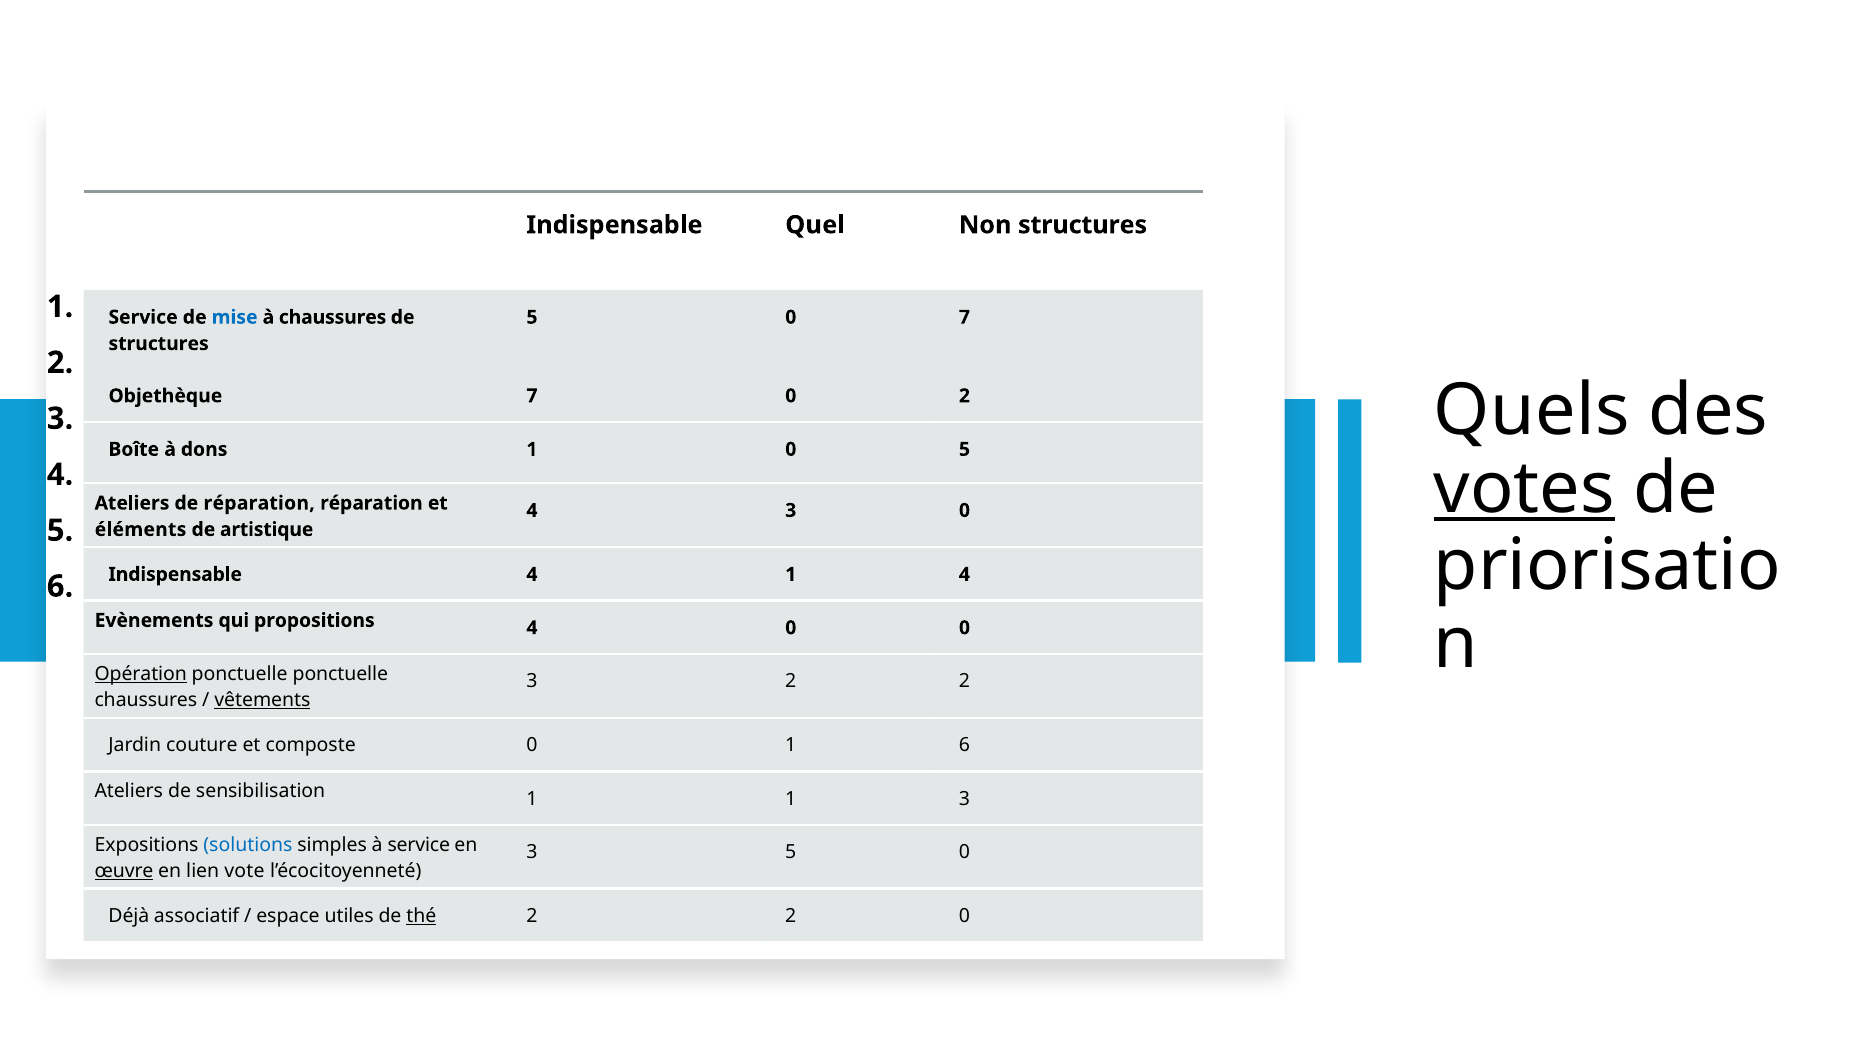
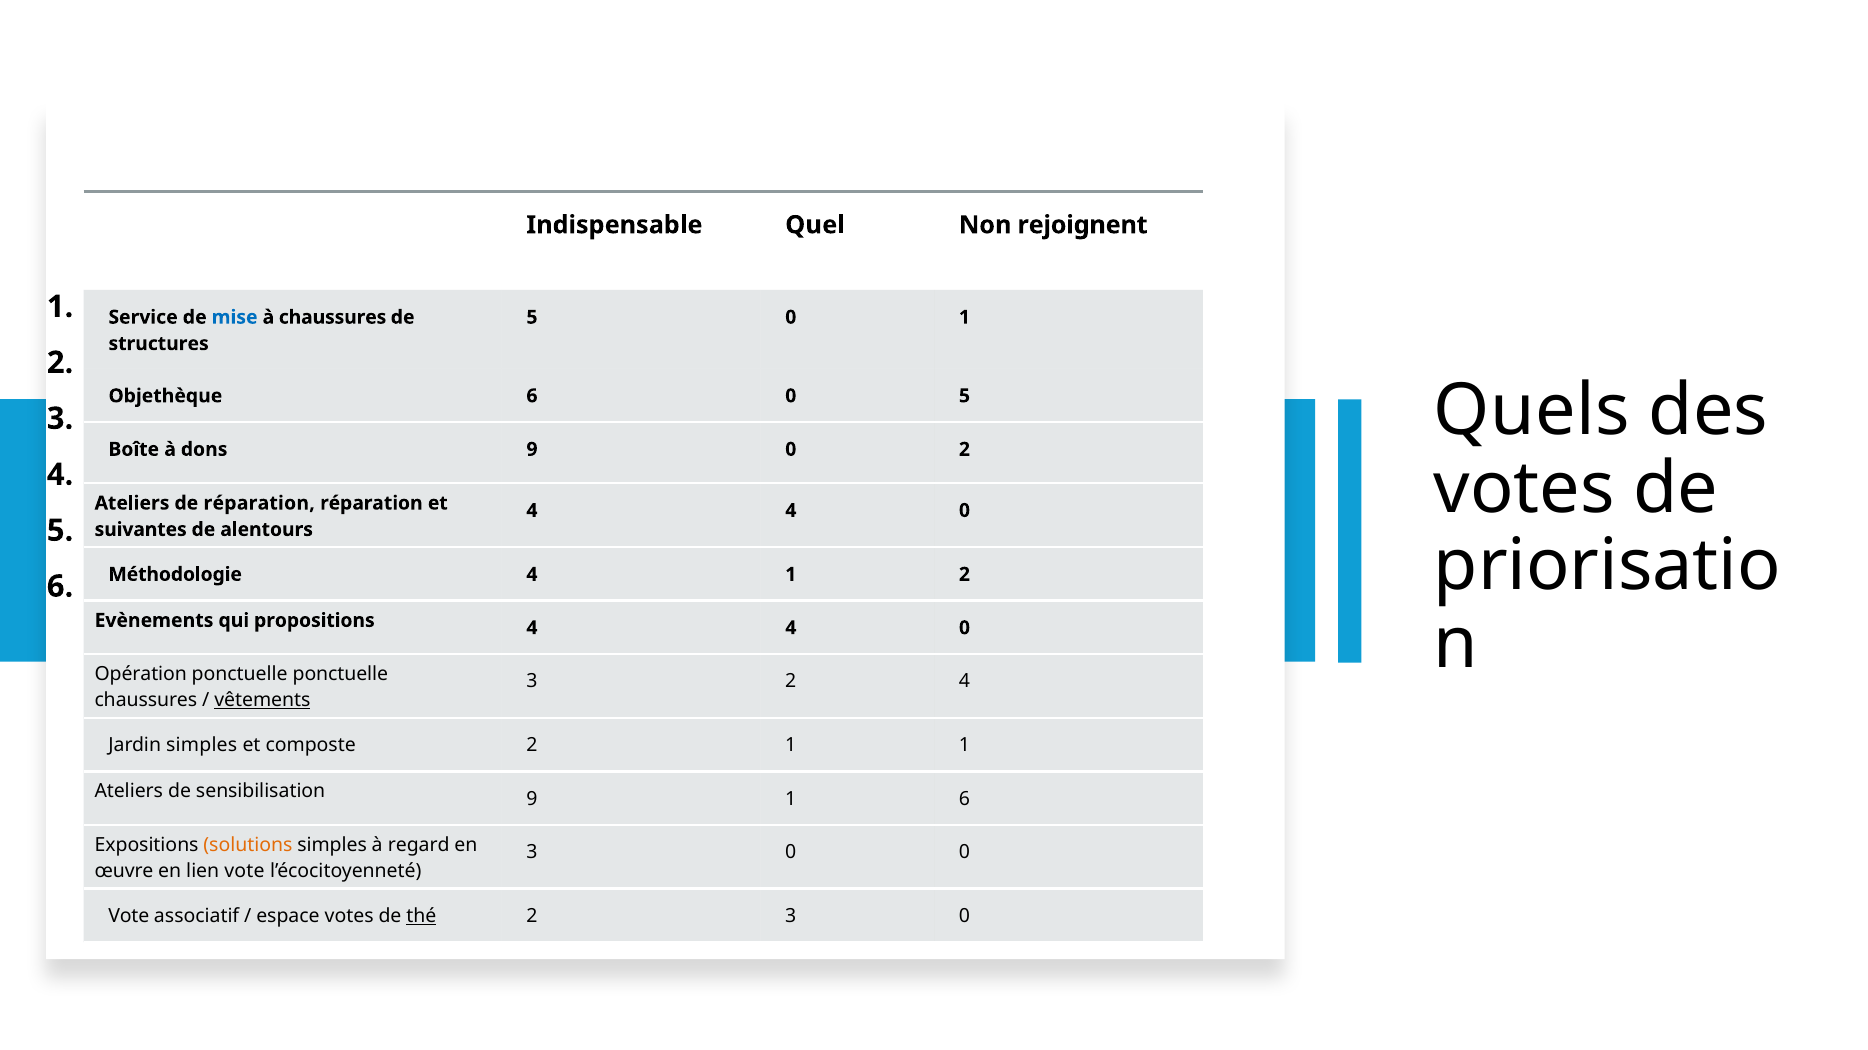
Non structures: structures -> rejoignent
5 0 7: 7 -> 1
Objethèque 7: 7 -> 6
0 2: 2 -> 5
dons 1: 1 -> 9
0 5: 5 -> 2
votes at (1524, 489) underline: present -> none
3 at (791, 511): 3 -> 4
éléments: éléments -> suivantes
artistique: artistique -> alentours
Indispensable at (175, 575): Indispensable -> Méthodologie
4 1 4: 4 -> 2
0 at (791, 628): 0 -> 4
Opération underline: present -> none
3 2 2: 2 -> 4
Jardin couture: couture -> simples
composte 0: 0 -> 2
1 6: 6 -> 1
sensibilisation 1: 1 -> 9
1 3: 3 -> 6
solutions colour: blue -> orange
à service: service -> regard
5 at (791, 853): 5 -> 0
œuvre underline: present -> none
Déjà at (129, 917): Déjà -> Vote
espace utiles: utiles -> votes
2 at (791, 917): 2 -> 3
